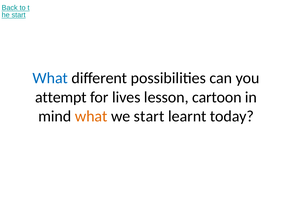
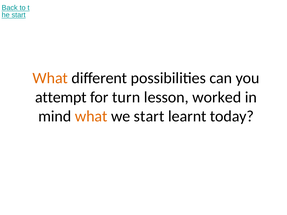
What at (50, 78) colour: blue -> orange
lives: lives -> turn
cartoon: cartoon -> worked
